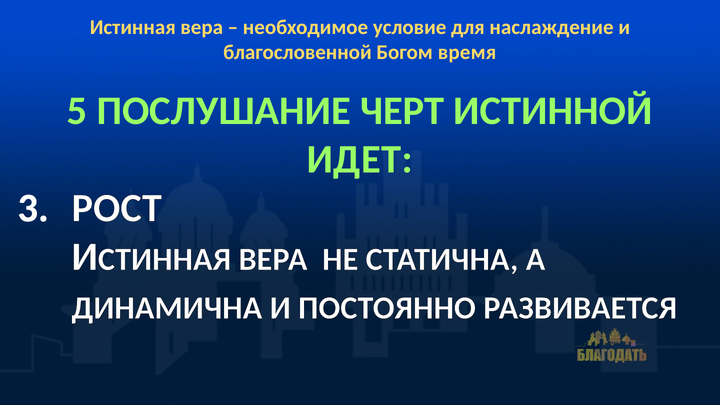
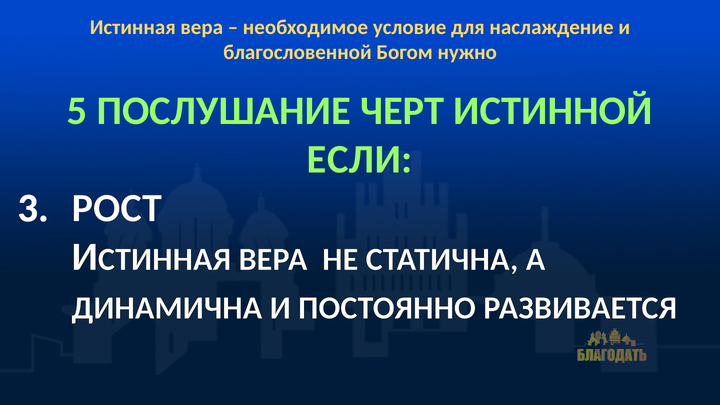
время: время -> нужно
ИДЕТ: ИДЕТ -> ЕСЛИ
